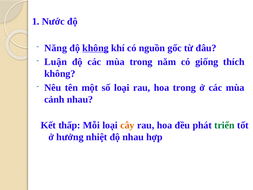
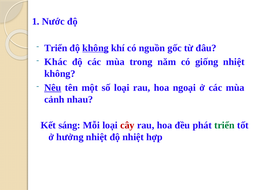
Năng at (56, 48): Năng -> Triển
Luận: Luận -> Khác
giống thích: thích -> nhiệt
Nêu underline: none -> present
hoa trong: trong -> ngoại
thấp: thấp -> sáng
cây colour: orange -> red
độ nhau: nhau -> nhiệt
